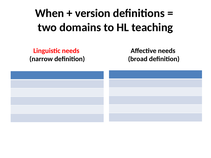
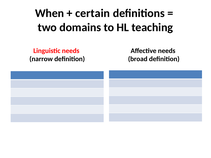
version: version -> certain
